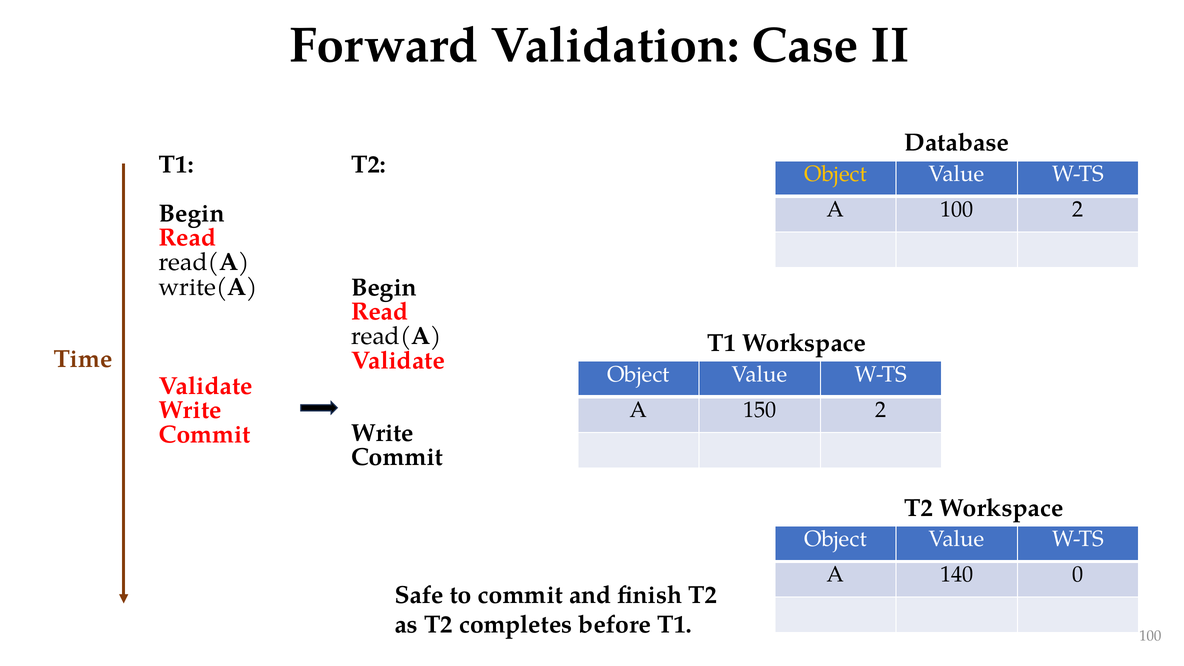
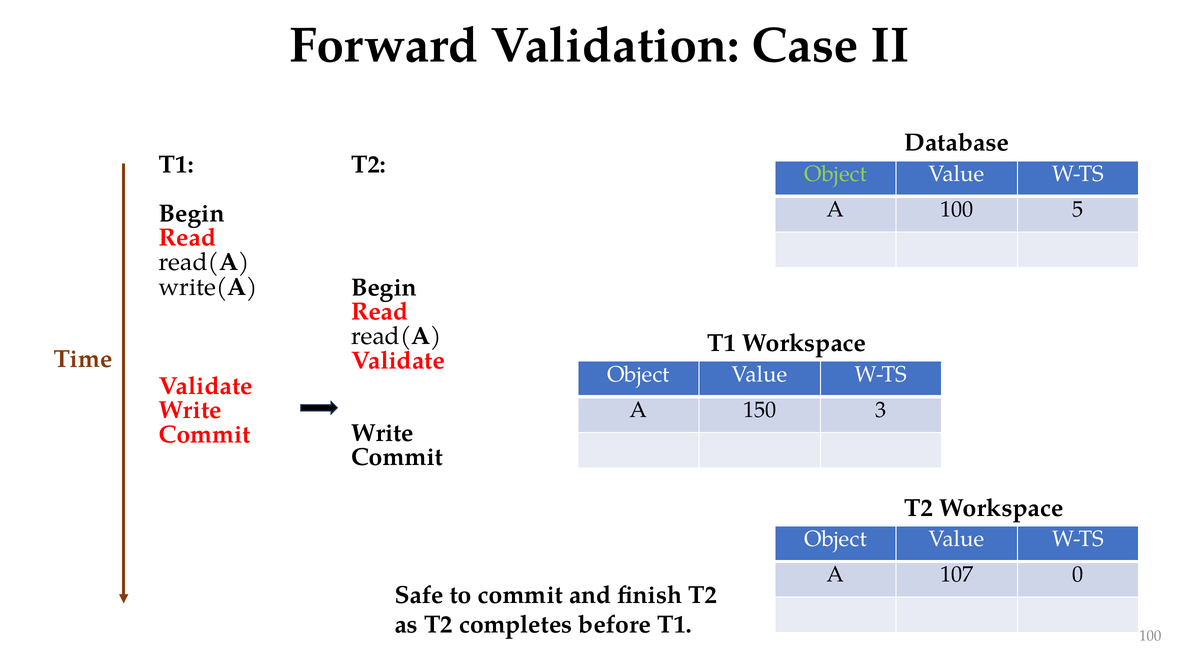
Object at (835, 174) colour: yellow -> light green
100 2: 2 -> 5
150 2: 2 -> 3
140: 140 -> 107
